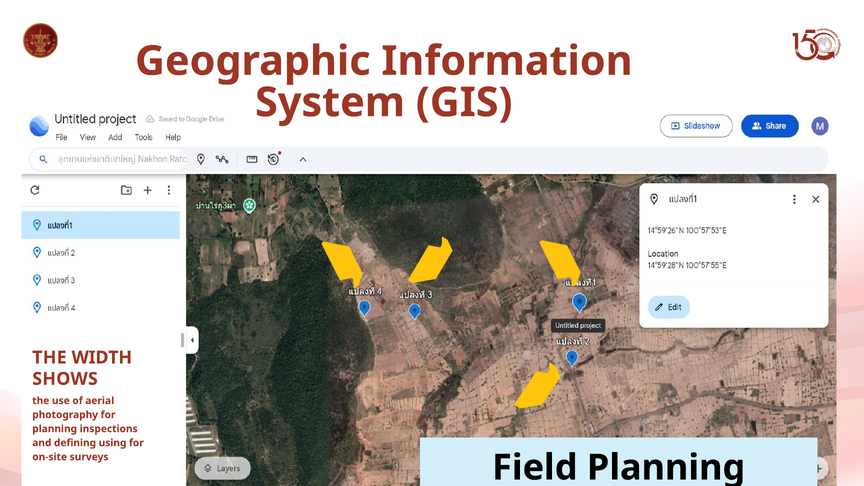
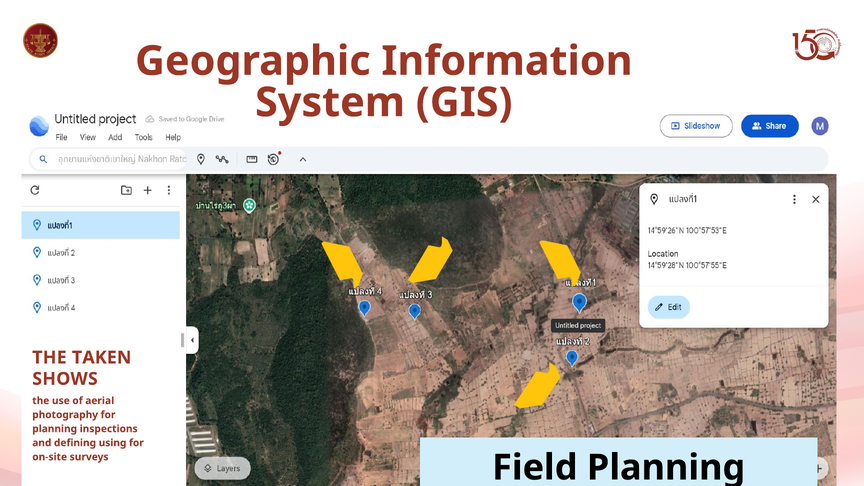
WIDTH: WIDTH -> TAKEN
